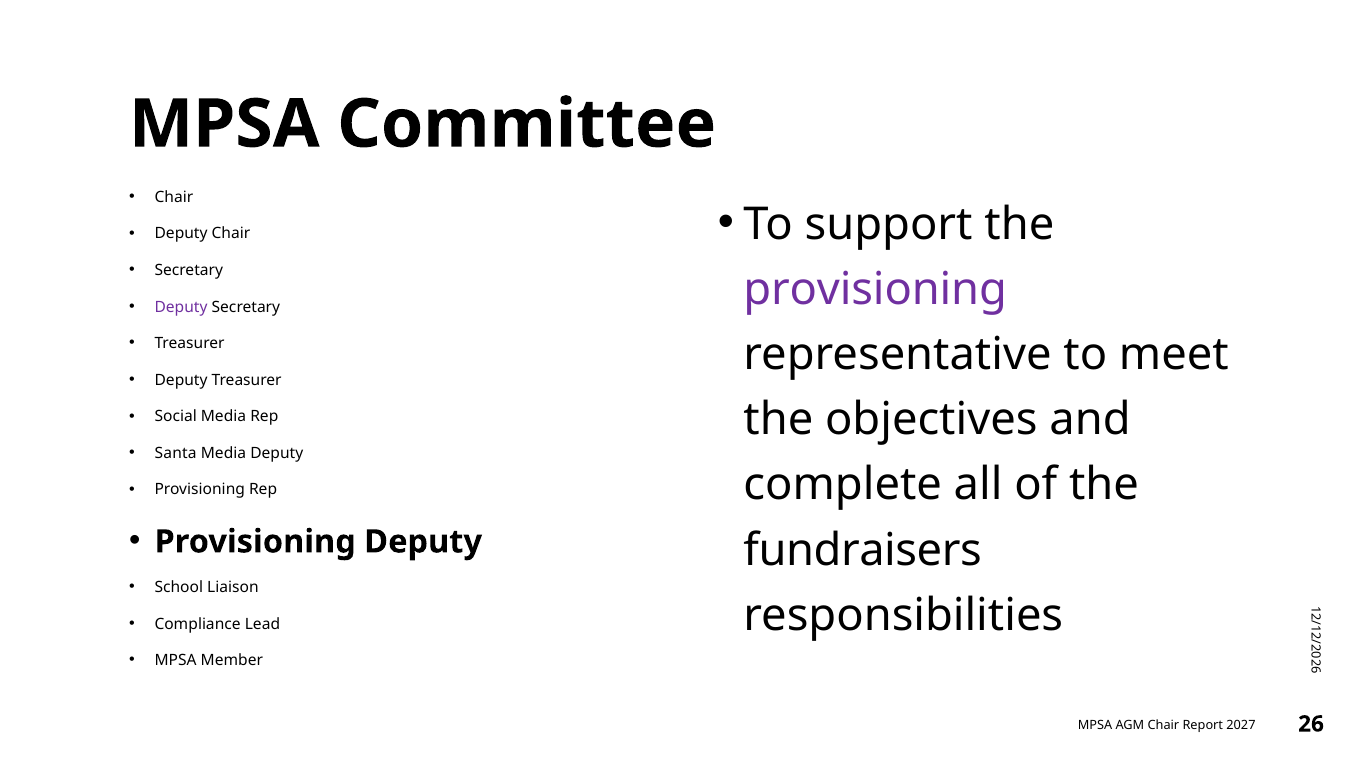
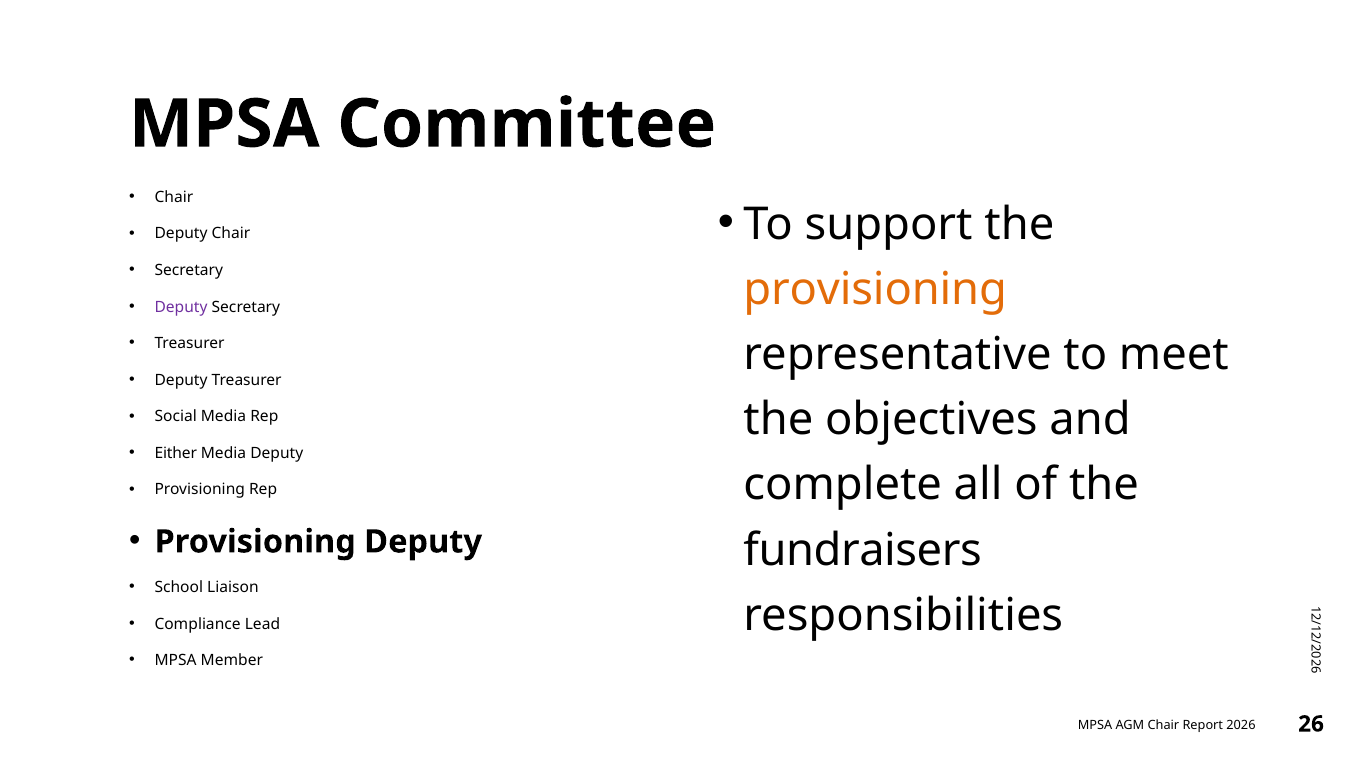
provisioning at (875, 290) colour: purple -> orange
Santa: Santa -> Either
2027: 2027 -> 2026
